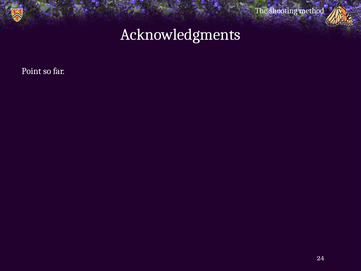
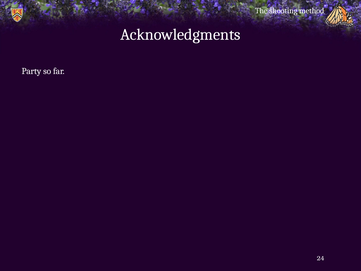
Point: Point -> Party
